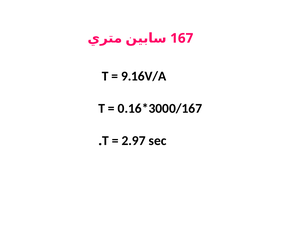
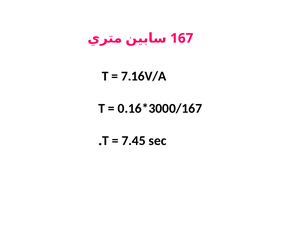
9.16V/A: 9.16V/A -> 7.16V/A
2.97: 2.97 -> 7.45
